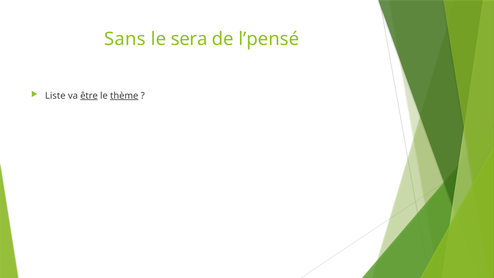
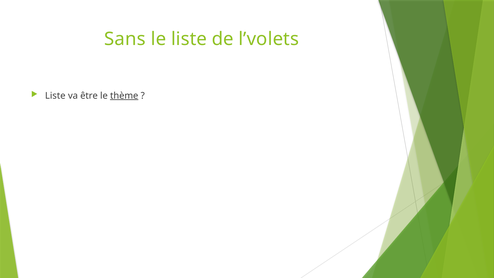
le sera: sera -> liste
l’pensé: l’pensé -> l’volets
être underline: present -> none
